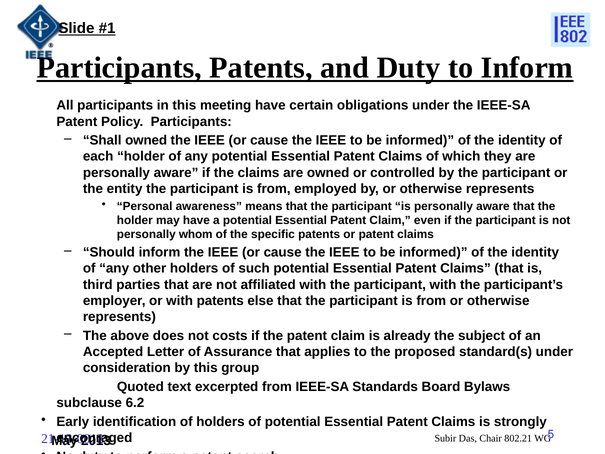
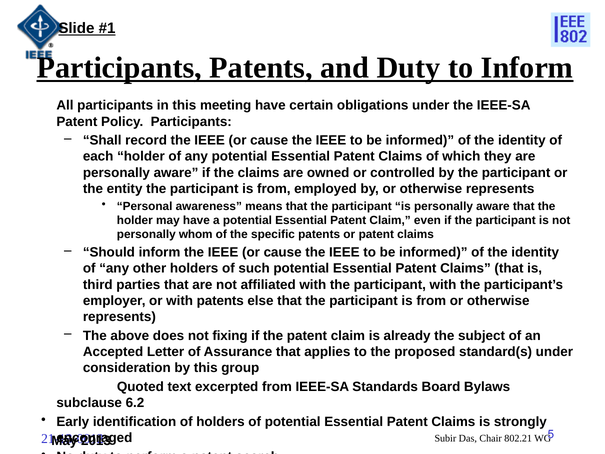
Shall owned: owned -> record
costs: costs -> fixing
